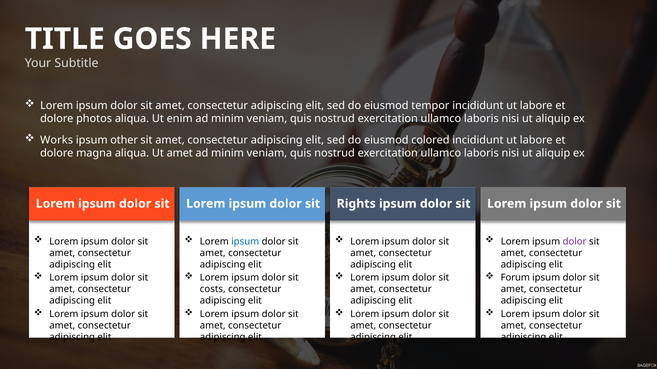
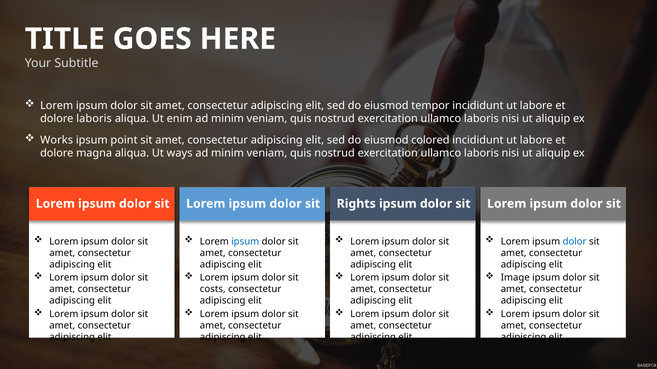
dolore photos: photos -> laboris
other: other -> point
Ut amet: amet -> ways
dolor at (575, 242) colour: purple -> blue
Forum: Forum -> Image
